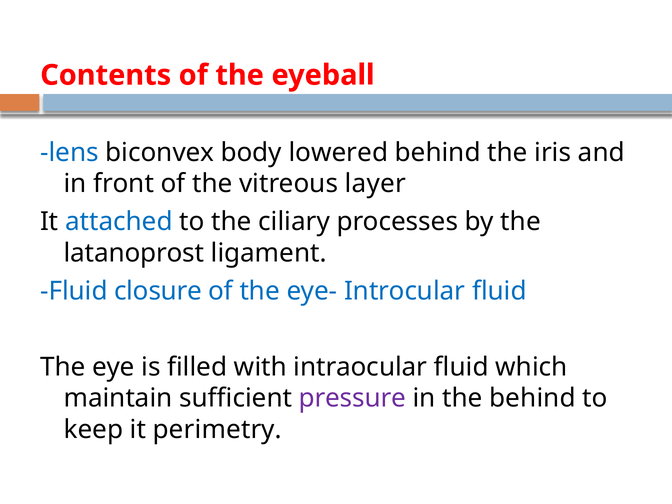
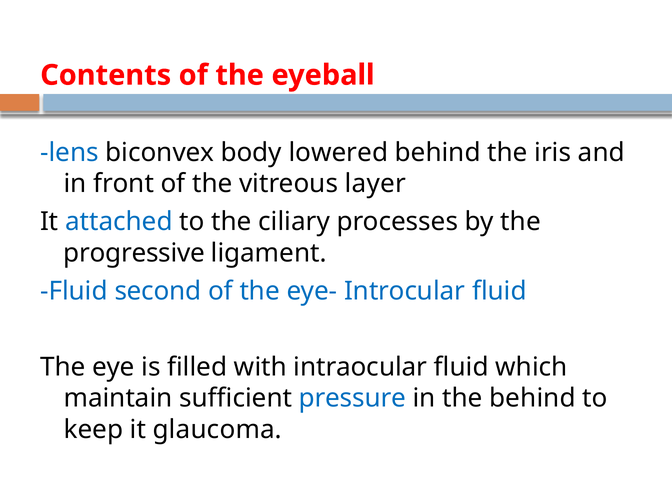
latanoprost: latanoprost -> progressive
closure: closure -> second
pressure colour: purple -> blue
perimetry: perimetry -> glaucoma
